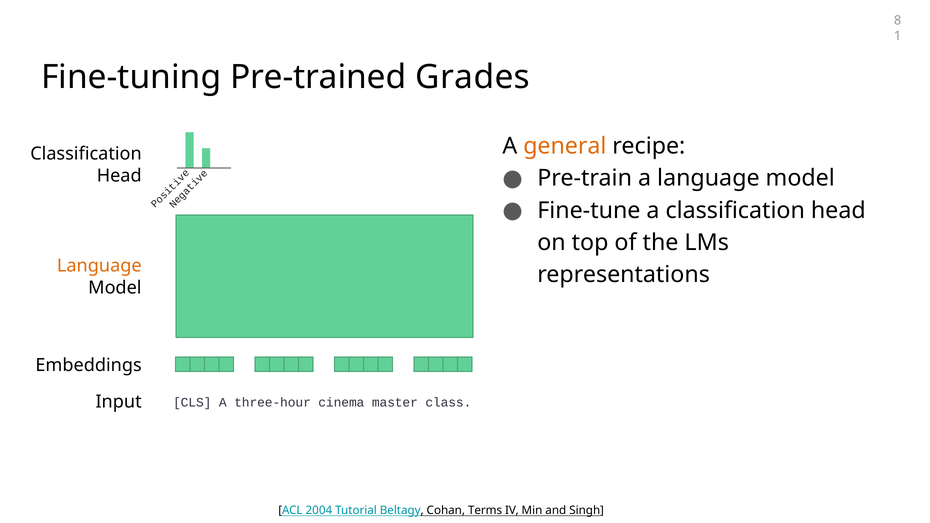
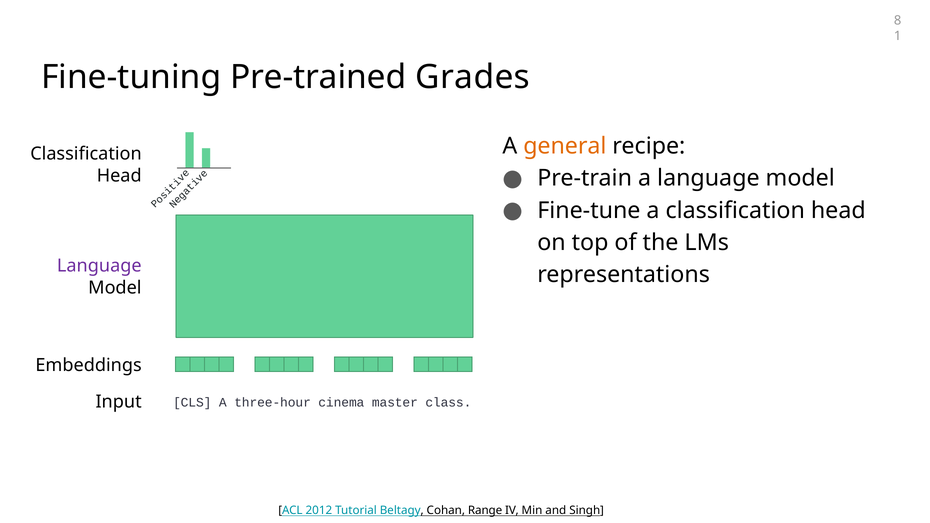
Language at (99, 266) colour: orange -> purple
2004: 2004 -> 2012
Terms: Terms -> Range
